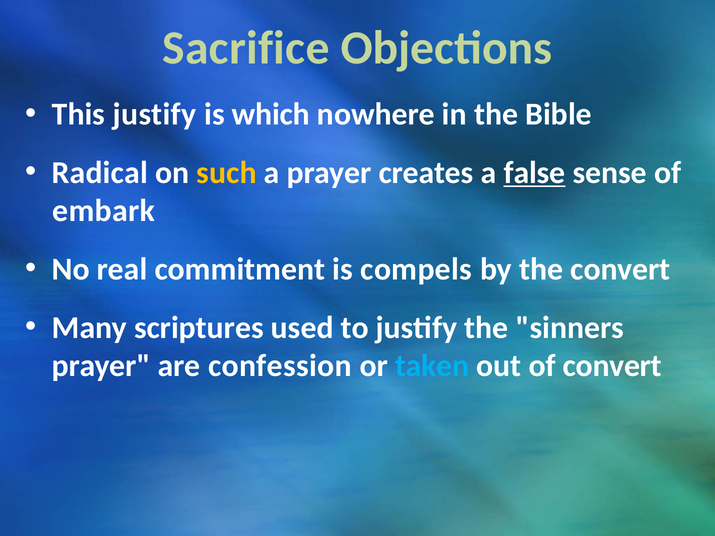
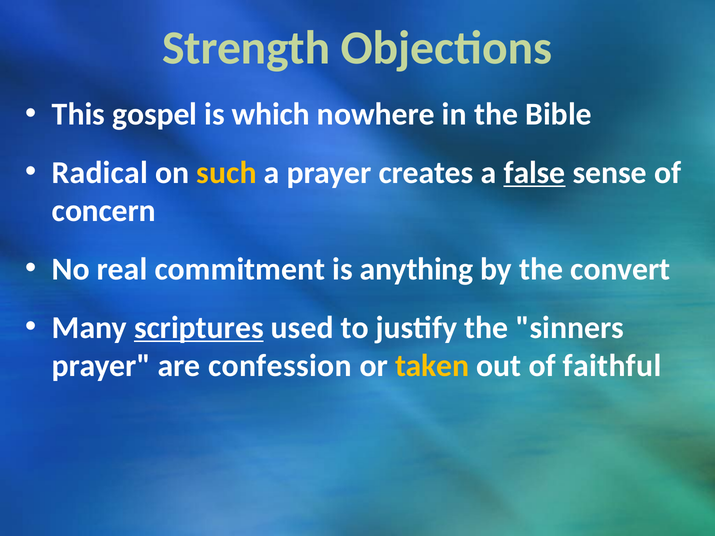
Sacrifice: Sacrifice -> Strength
This justify: justify -> gospel
embark: embark -> concern
compels: compels -> anything
scriptures underline: none -> present
taken colour: light blue -> yellow
of convert: convert -> faithful
